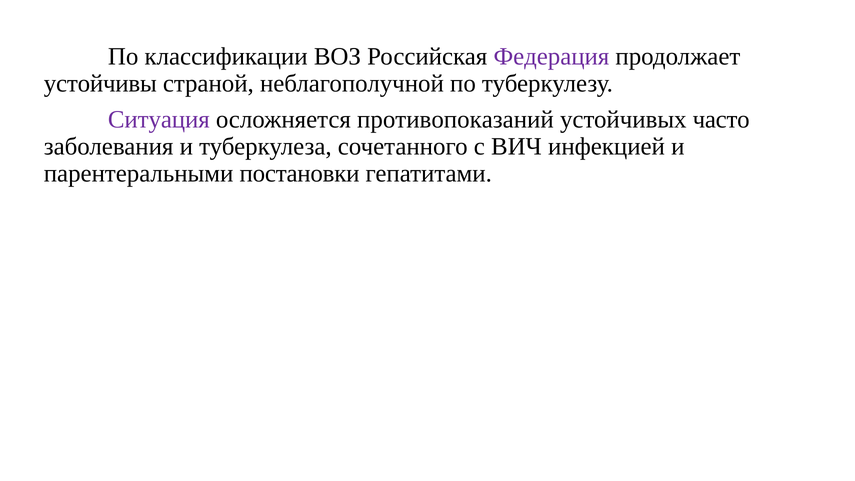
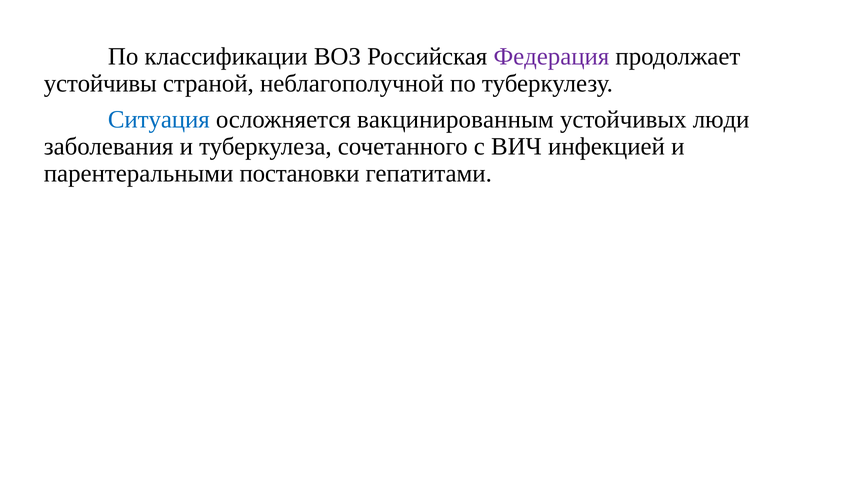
Ситуация colour: purple -> blue
противопоказаний: противопоказаний -> вакцинированным
часто: часто -> люди
